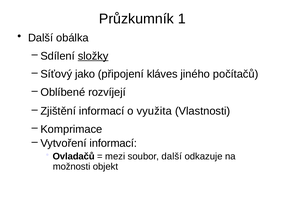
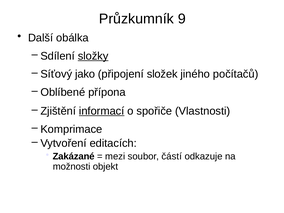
1: 1 -> 9
kláves: kláves -> složek
rozvíjejí: rozvíjejí -> přípona
informací at (102, 111) underline: none -> present
využita: využita -> spořiče
Vytvoření informací: informací -> editacích
Ovladačů: Ovladačů -> Zakázané
soubor další: další -> částí
